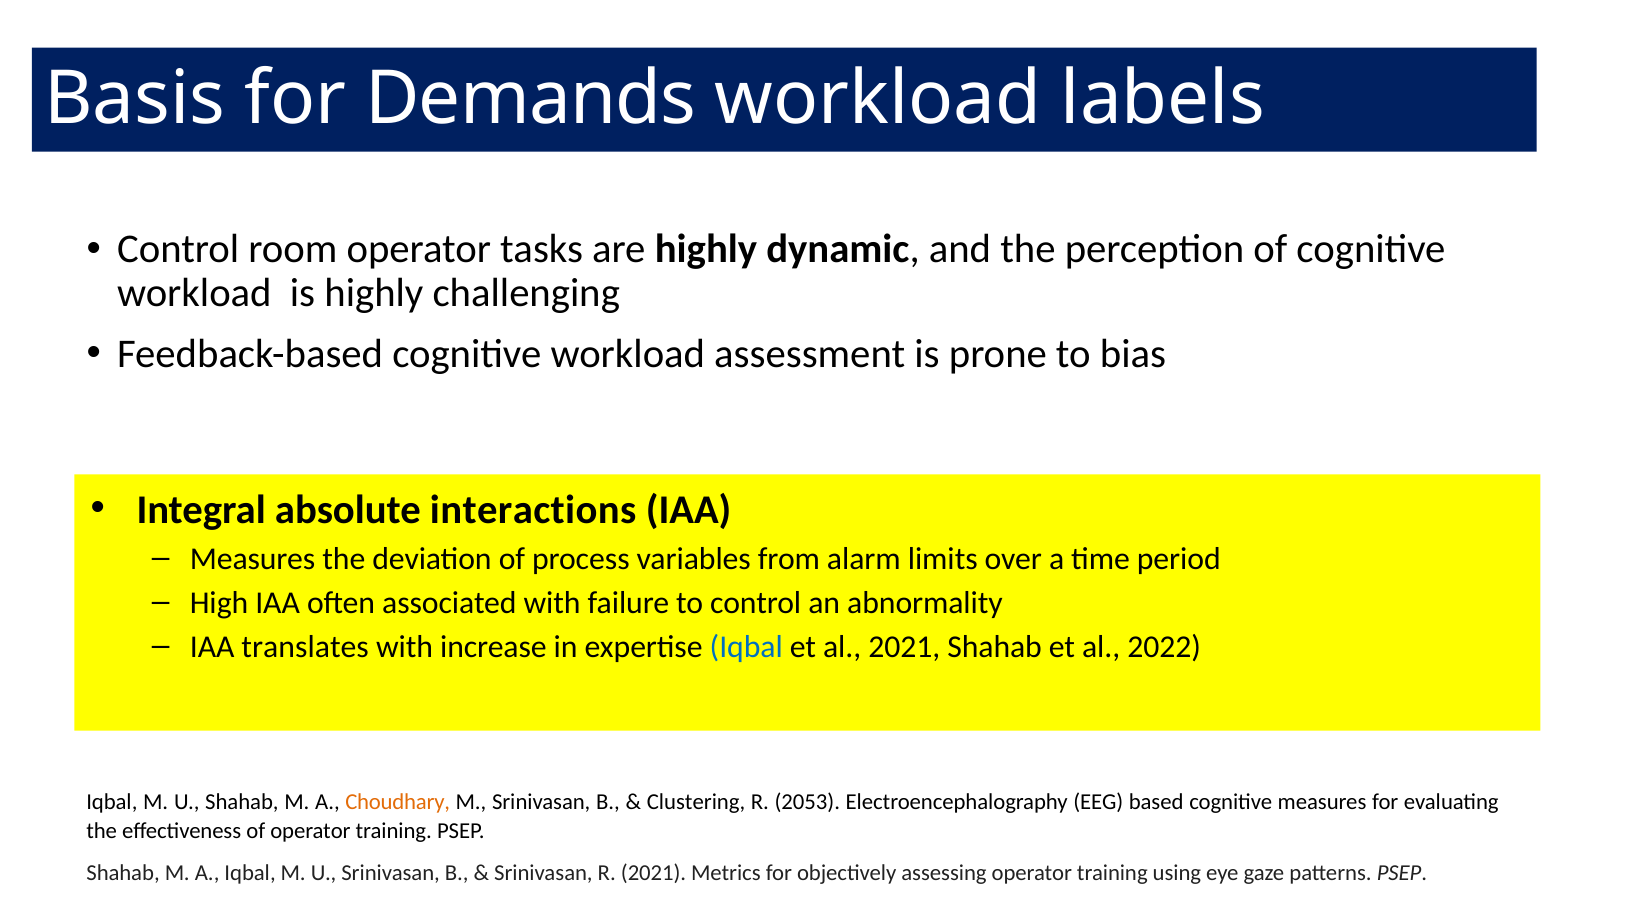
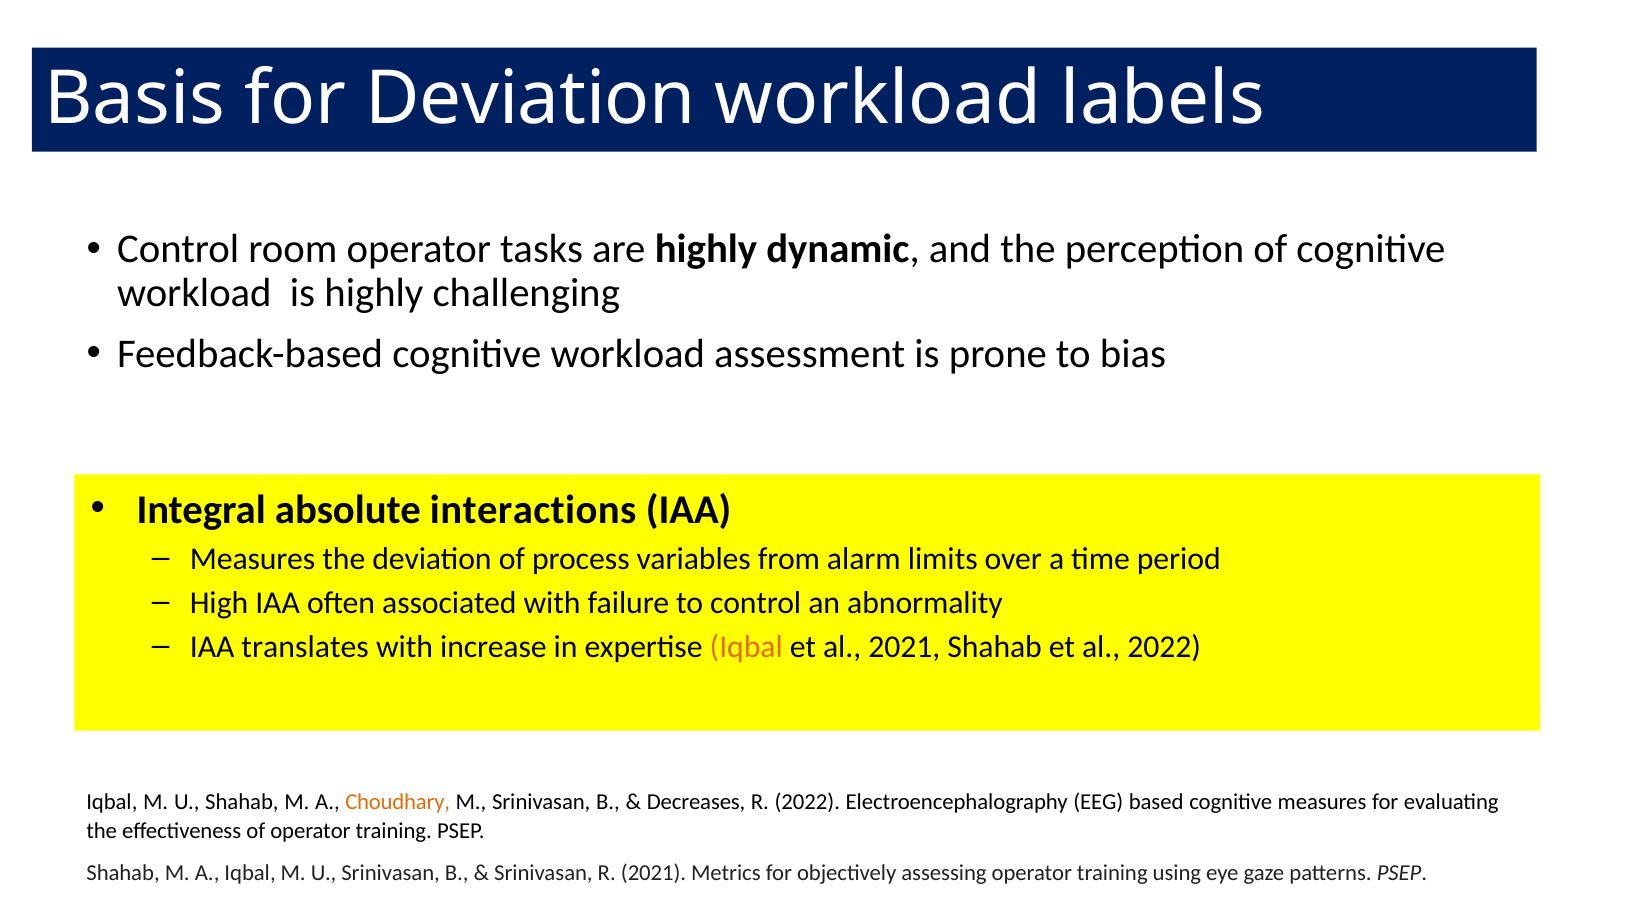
for Demands: Demands -> Deviation
Iqbal at (746, 647) colour: blue -> orange
Clustering: Clustering -> Decreases
R 2053: 2053 -> 2022
